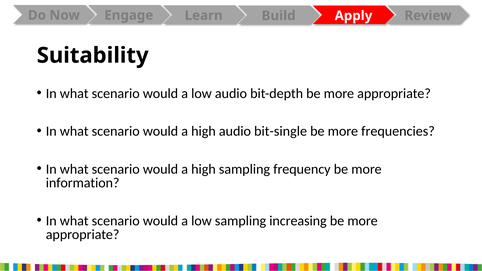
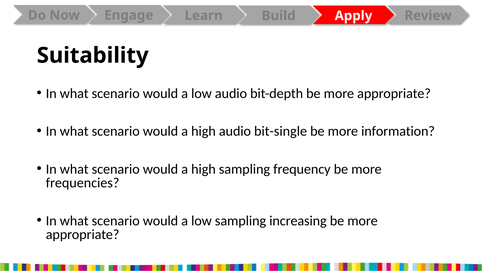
frequencies: frequencies -> information
information: information -> frequencies
